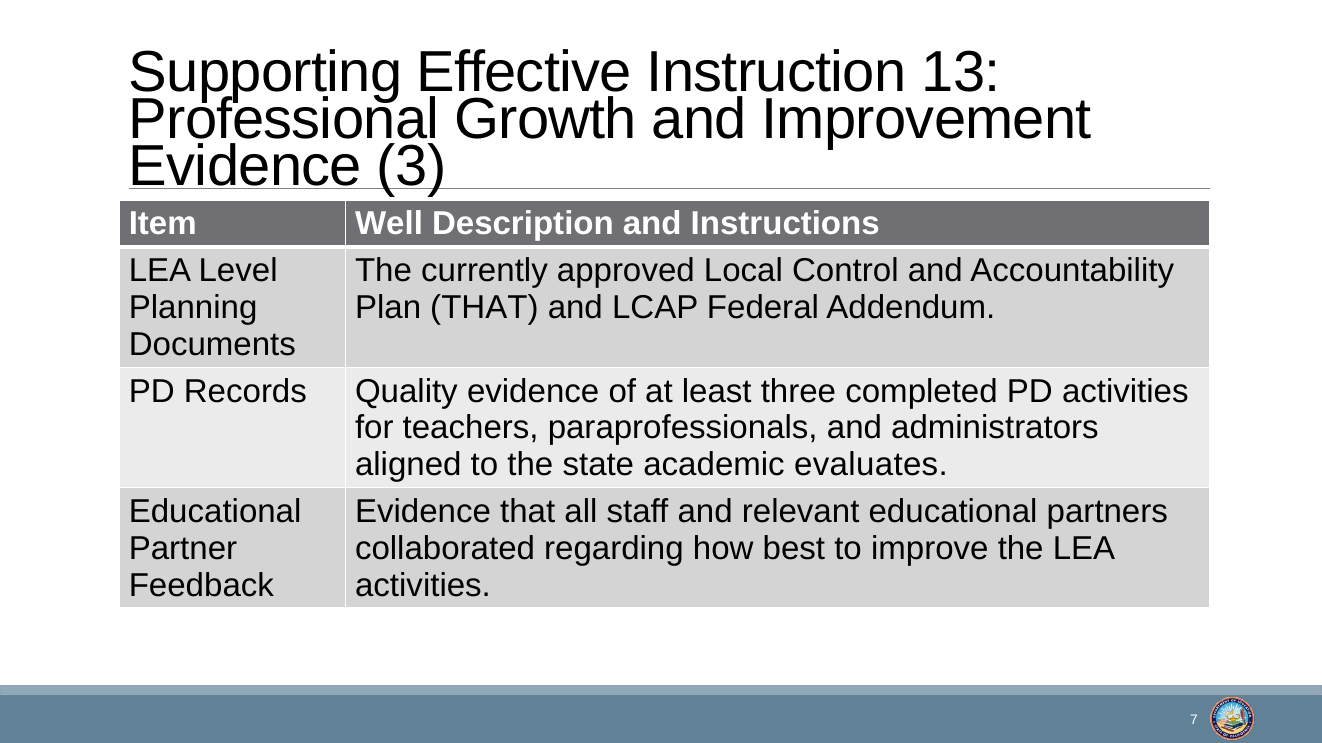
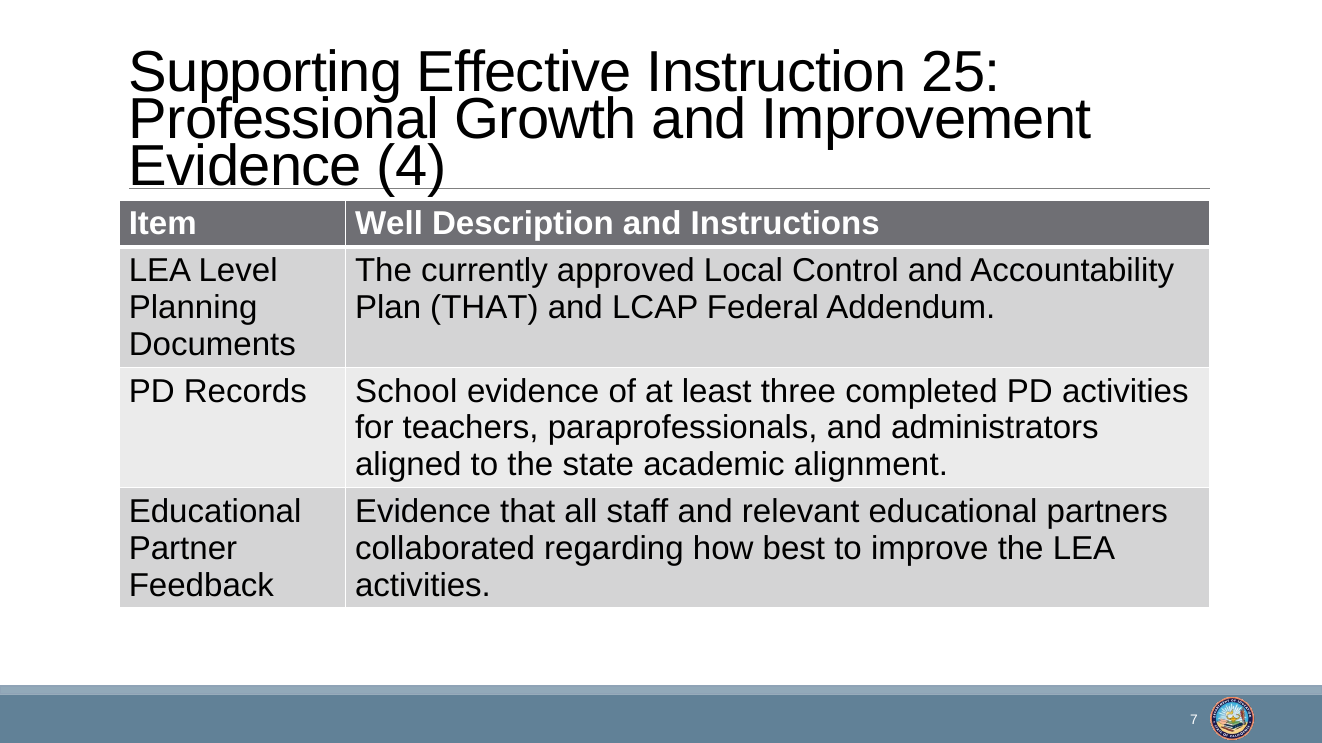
13: 13 -> 25
3: 3 -> 4
Quality: Quality -> School
evaluates: evaluates -> alignment
